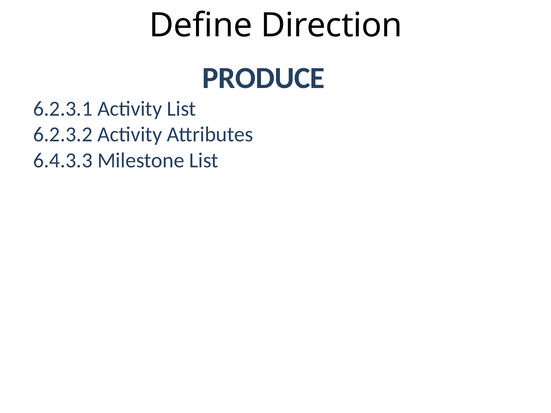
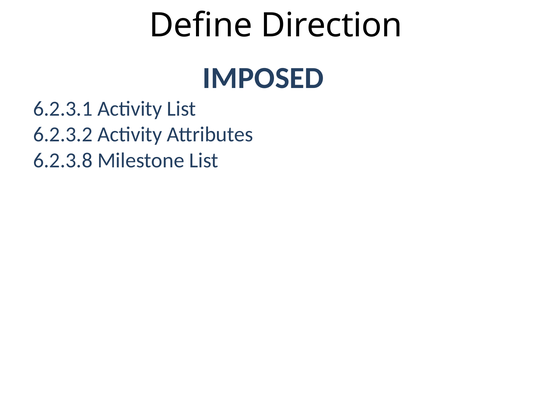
PRODUCE: PRODUCE -> IMPOSED
6.4.3.3: 6.4.3.3 -> 6.2.3.8
